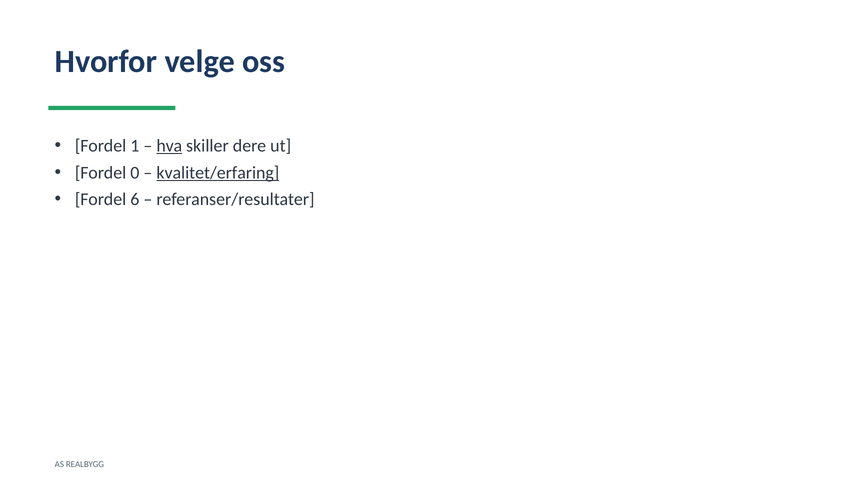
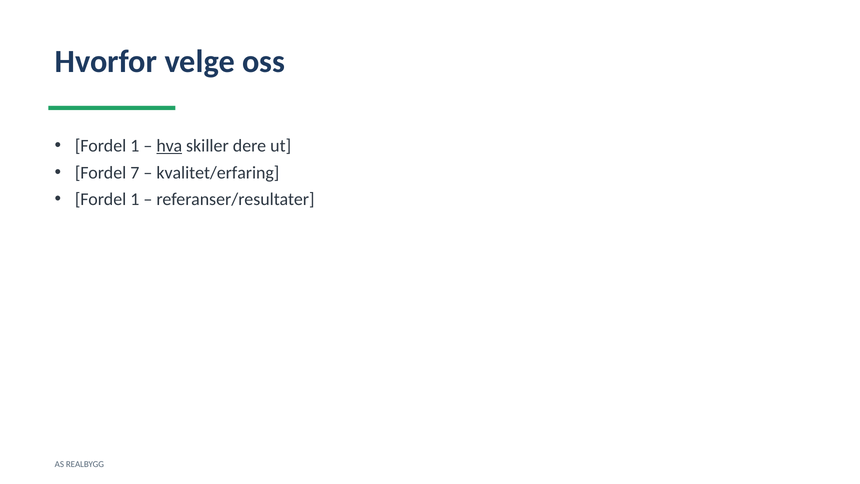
0: 0 -> 7
kvalitet/erfaring underline: present -> none
6 at (135, 199): 6 -> 1
